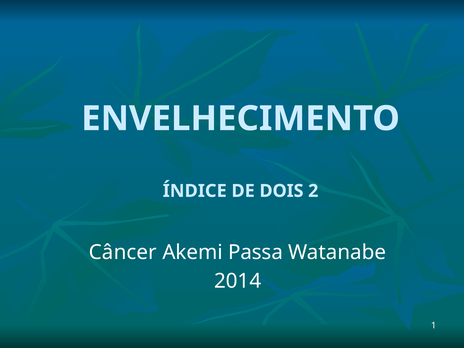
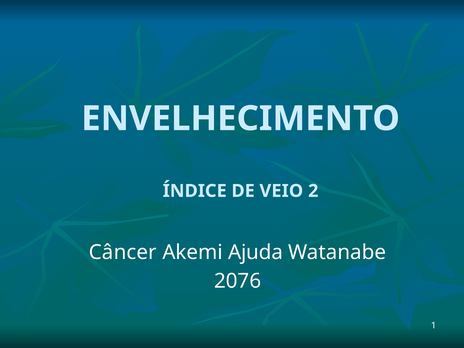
DOIS: DOIS -> VEIO
Passa: Passa -> Ajuda
2014: 2014 -> 2076
